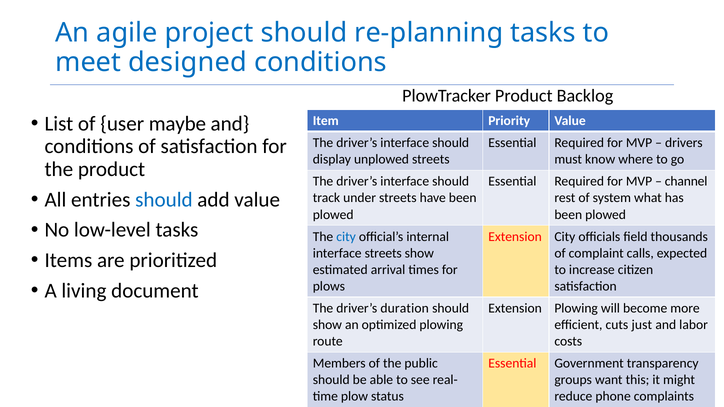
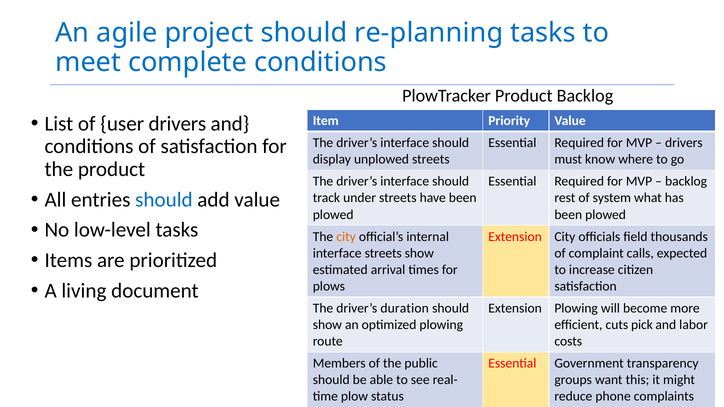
designed: designed -> complete
user maybe: maybe -> drivers
channel at (686, 182): channel -> backlog
city at (346, 237) colour: blue -> orange
just: just -> pick
